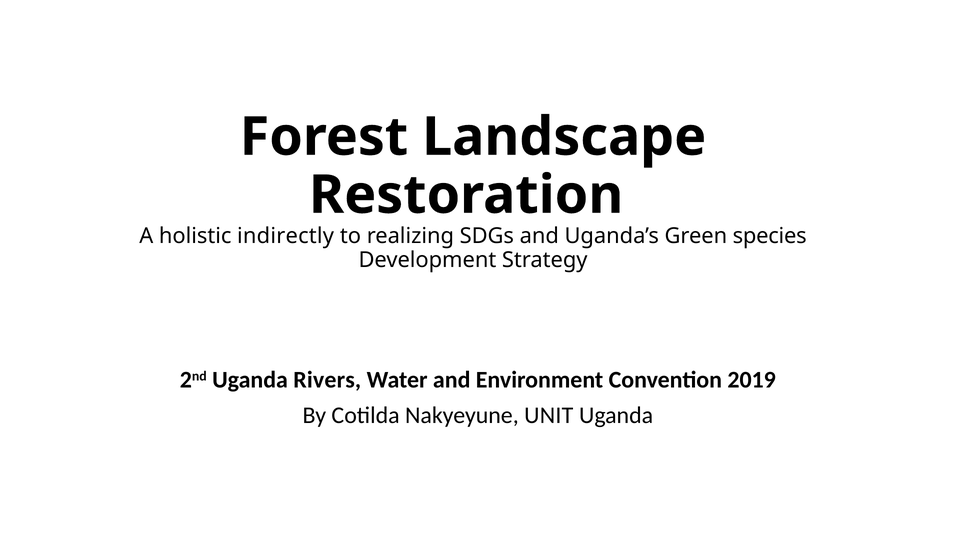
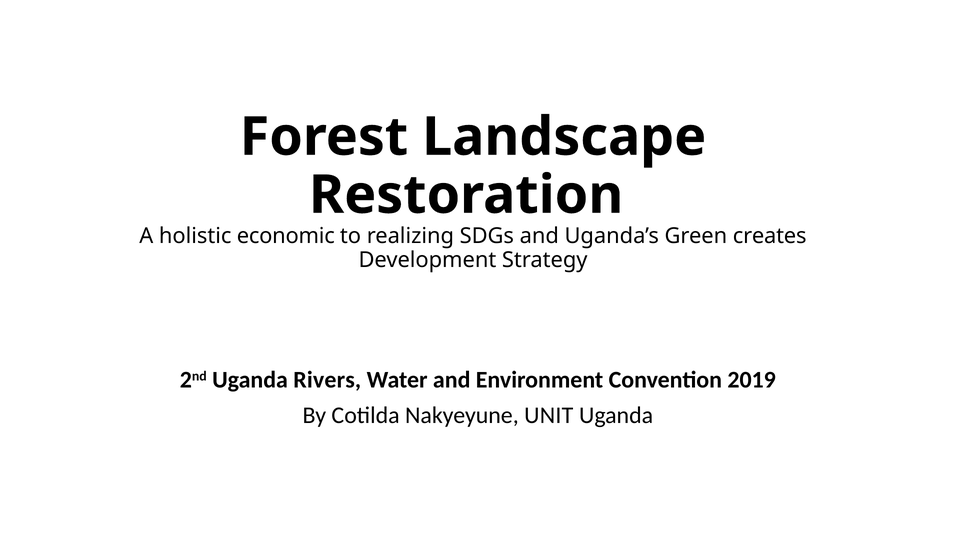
indirectly: indirectly -> economic
species: species -> creates
